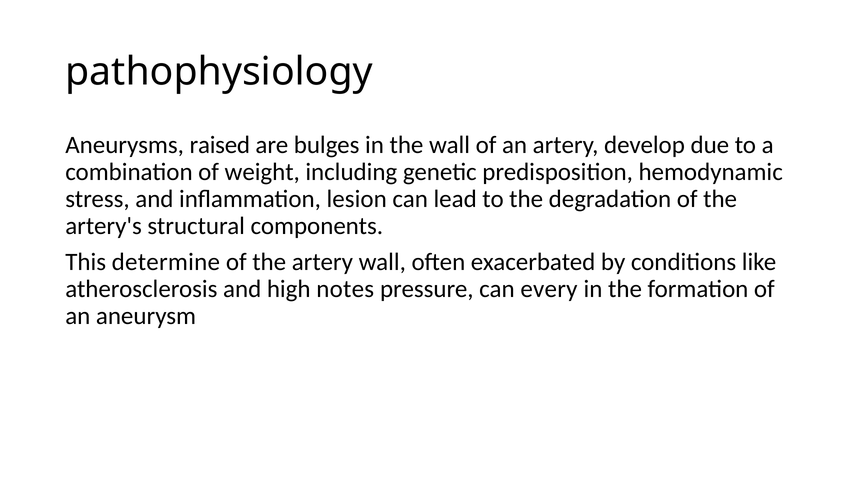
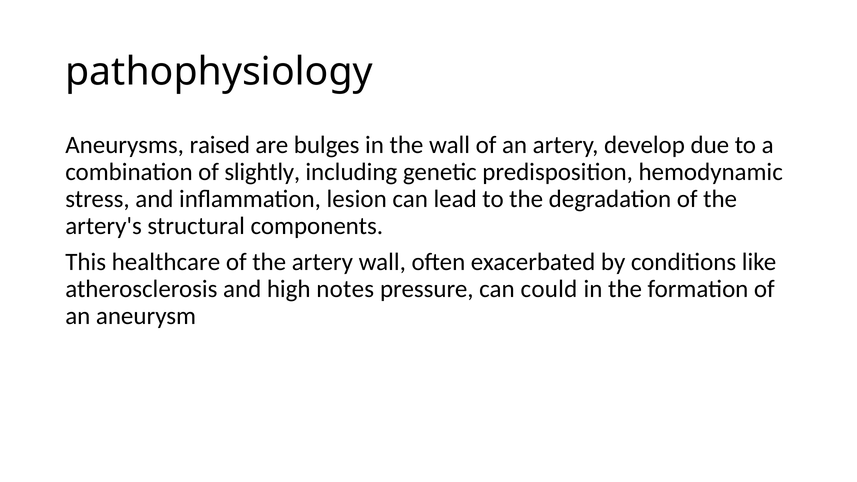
weight: weight -> slightly
determine: determine -> healthcare
every: every -> could
